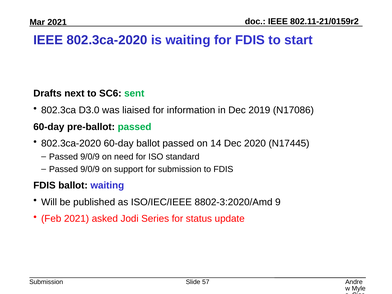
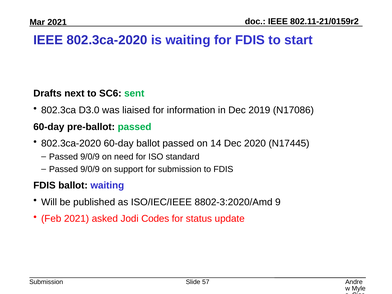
Series: Series -> Codes
